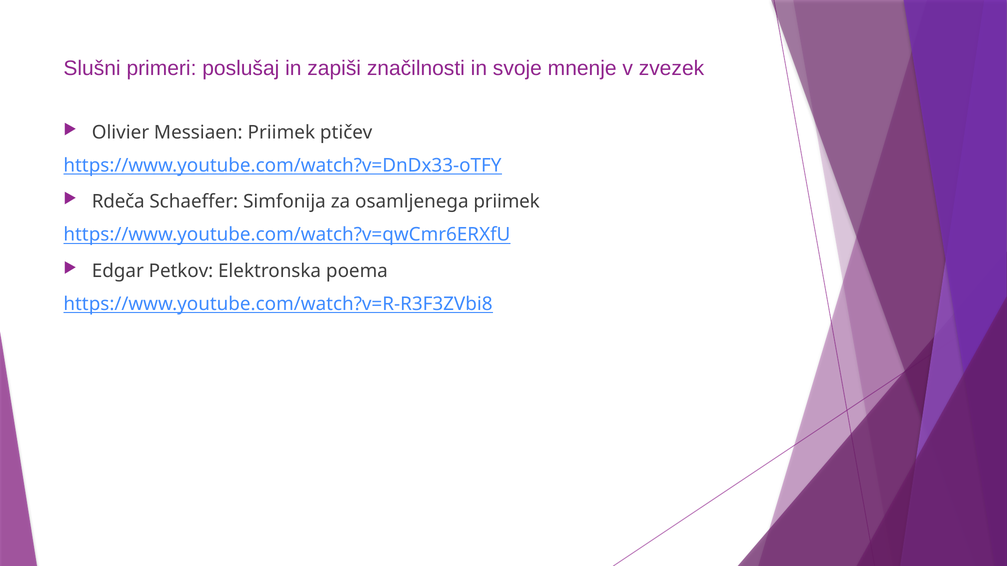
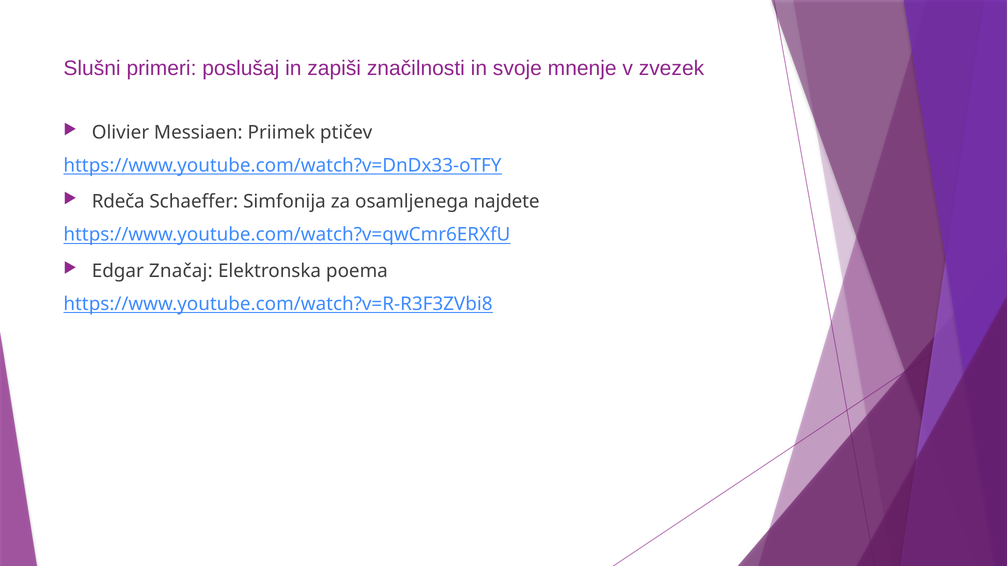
osamljenega priimek: priimek -> najdete
Petkov: Petkov -> Značaj
